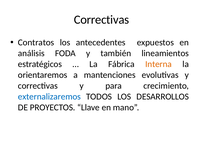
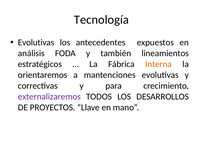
Correctivas at (102, 20): Correctivas -> Tecnología
Contratos at (36, 43): Contratos -> Evolutivas
externalizaremos colour: blue -> purple
